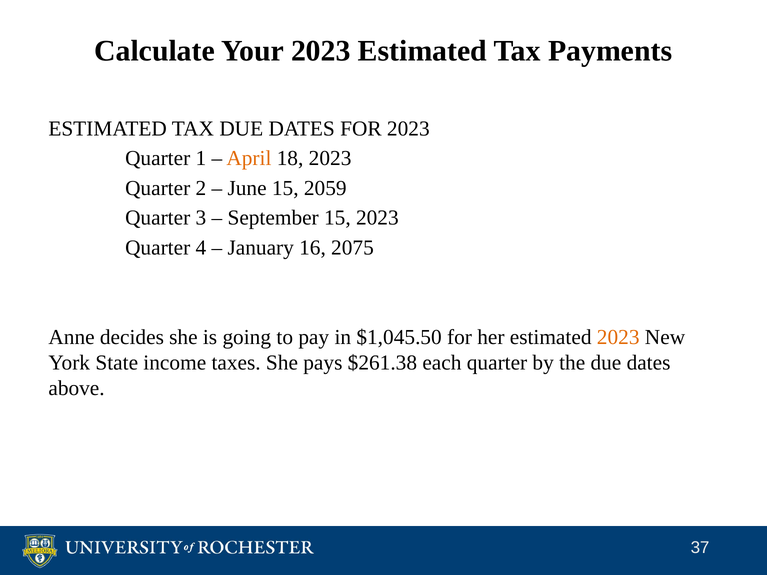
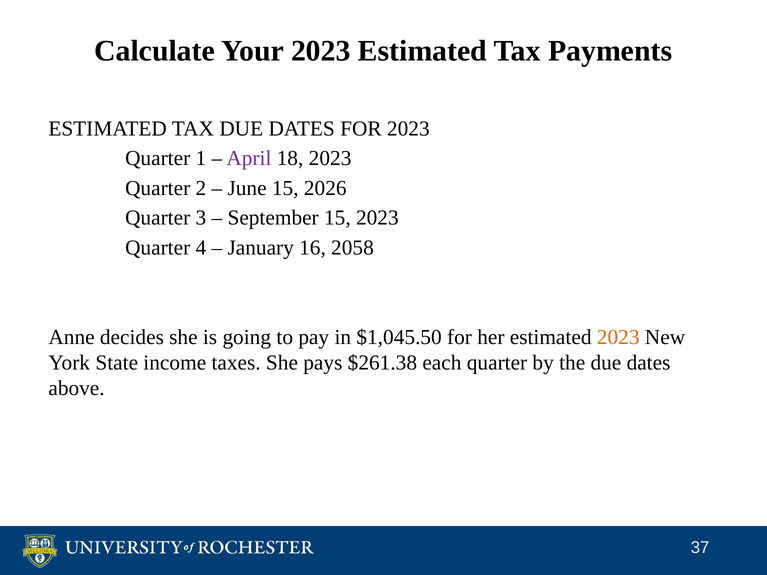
April colour: orange -> purple
2059: 2059 -> 2026
2075: 2075 -> 2058
